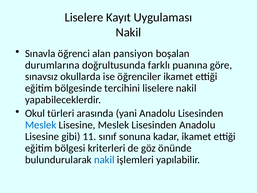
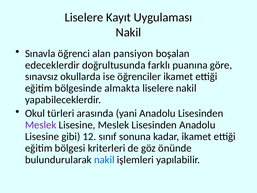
durumlarına: durumlarına -> edeceklerdir
tercihini: tercihini -> almakta
Meslek at (41, 125) colour: blue -> purple
11: 11 -> 12
